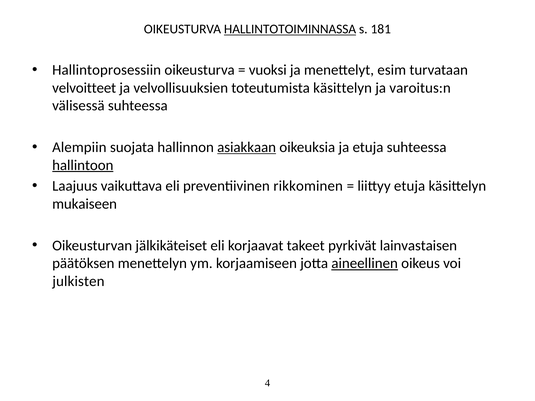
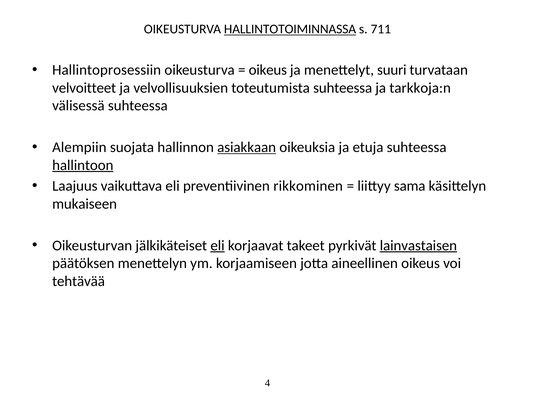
181: 181 -> 711
vuoksi at (268, 70): vuoksi -> oikeus
esim: esim -> suuri
toteutumista käsittelyn: käsittelyn -> suhteessa
varoitus:n: varoitus:n -> tarkkoja:n
liittyy etuja: etuja -> sama
eli at (218, 246) underline: none -> present
lainvastaisen underline: none -> present
aineellinen underline: present -> none
julkisten: julkisten -> tehtävää
